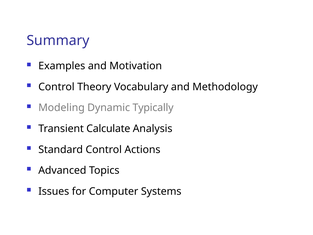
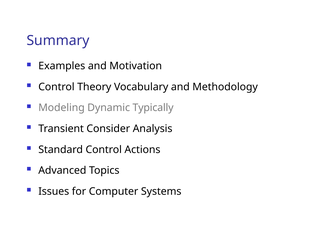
Calculate: Calculate -> Consider
